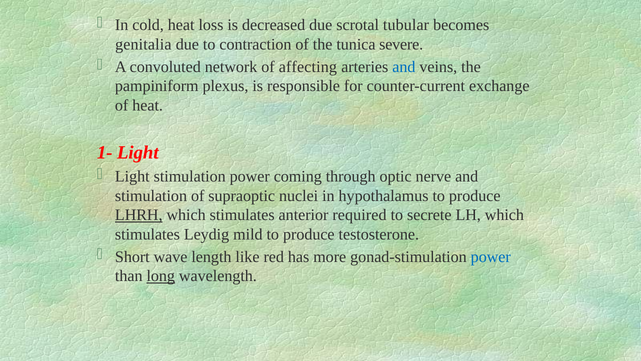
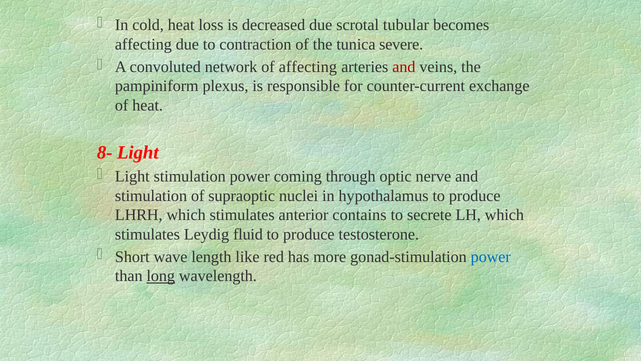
genitalia at (143, 44): genitalia -> affecting
and at (404, 67) colour: blue -> red
1-: 1- -> 8-
LHRH underline: present -> none
required: required -> contains
mild: mild -> fluid
